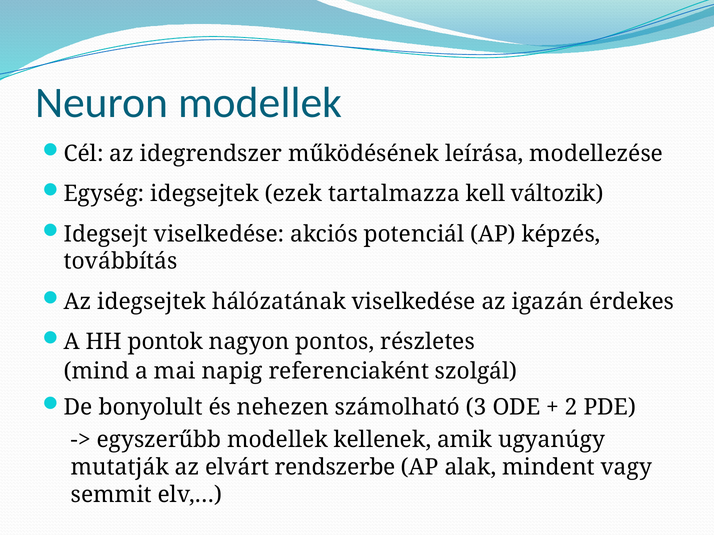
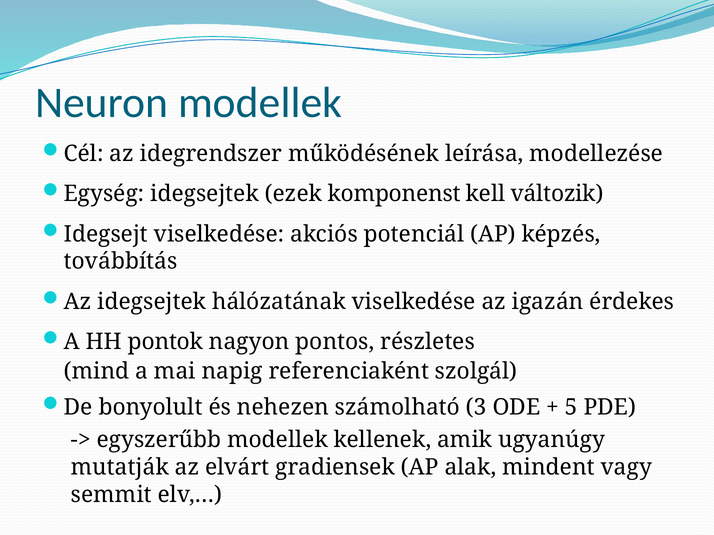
tartalmazza: tartalmazza -> komponenst
2: 2 -> 5
rendszerbe: rendszerbe -> gradiensek
